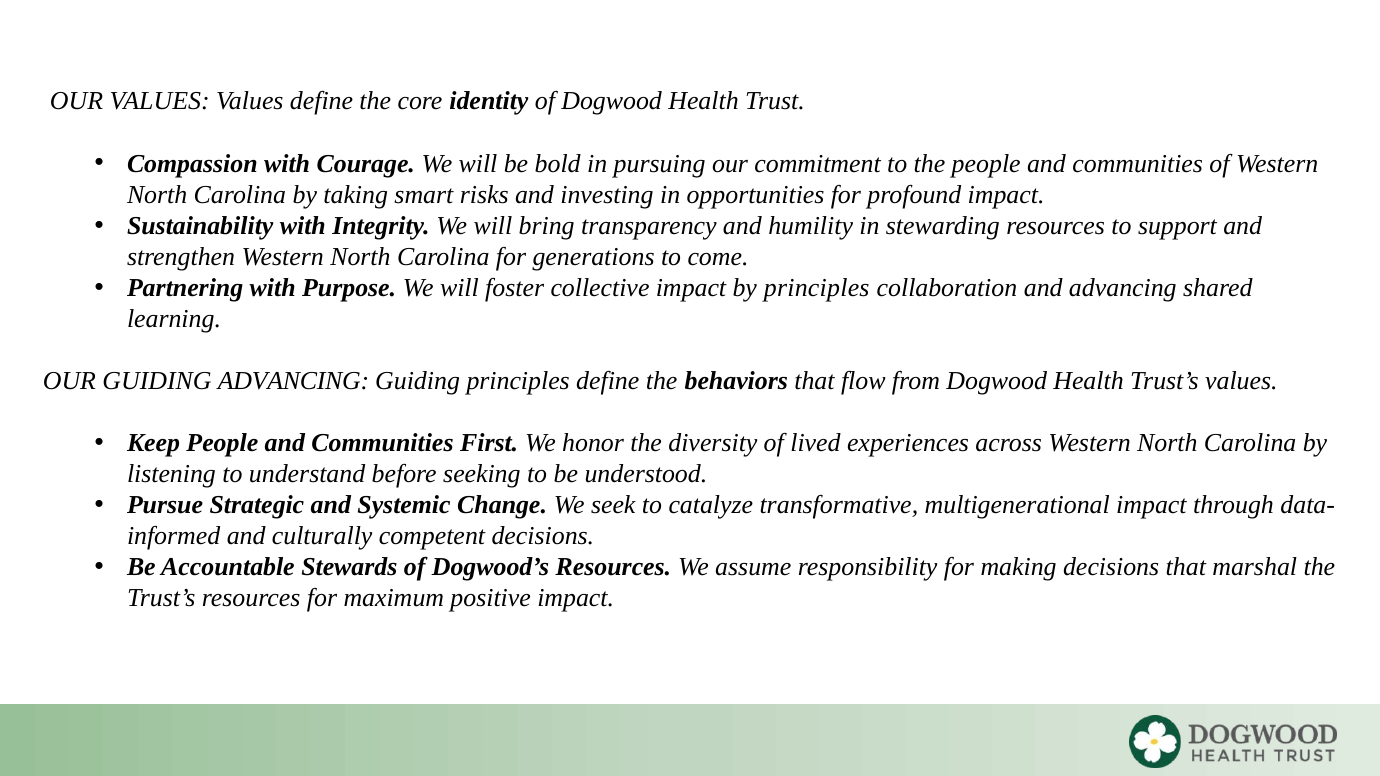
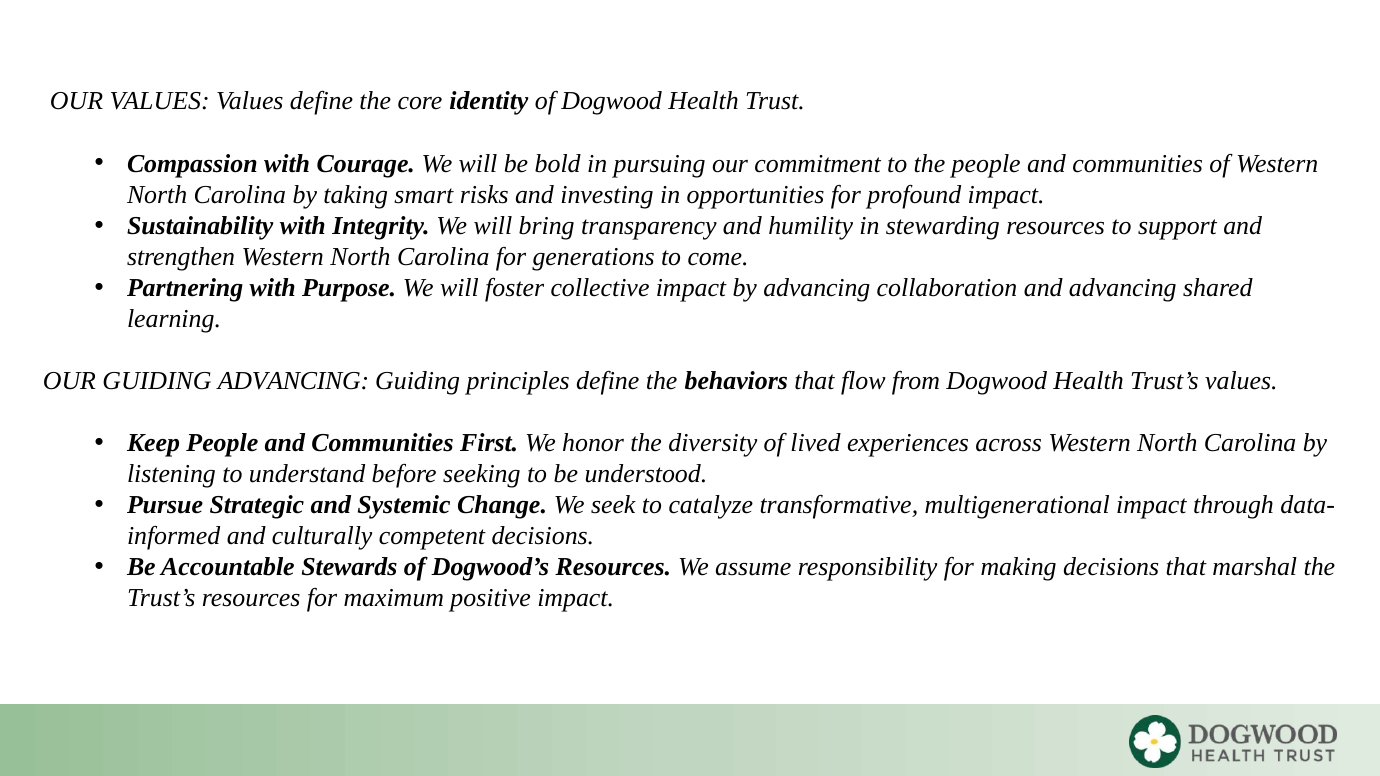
by principles: principles -> advancing
